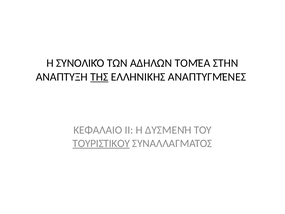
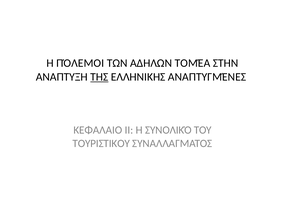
ΣΥΝΟΛΙΚΌ: ΣΥΝΟΛΙΚΌ -> ΠΌΛΕΜΟΙ
ΔΥΣΜΕΝΉ: ΔΥΣΜΕΝΉ -> ΣΥΝΟΛΙΚΌ
ΤΟΥΡΙΣΤΙΚΟΥ underline: present -> none
